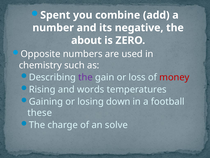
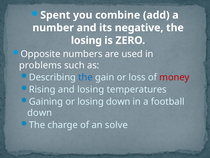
about at (86, 40): about -> losing
chemistry: chemistry -> problems
the at (85, 77) colour: purple -> blue
and words: words -> losing
these at (40, 113): these -> down
